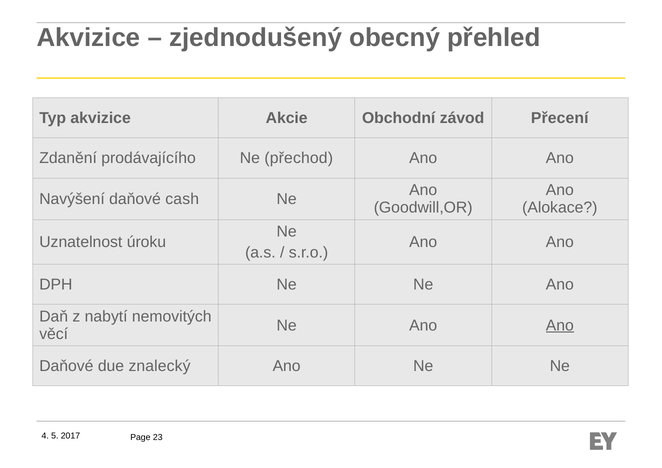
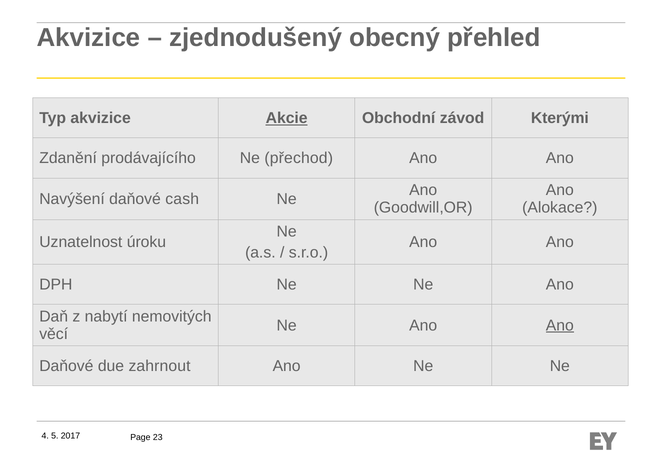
Akcie underline: none -> present
Přecení: Přecení -> Kterými
znalecký: znalecký -> zahrnout
